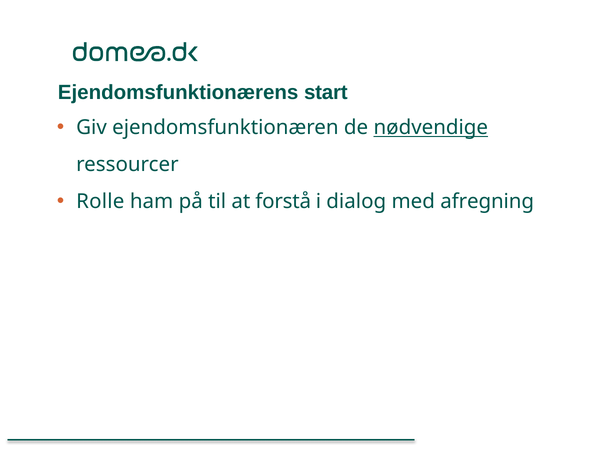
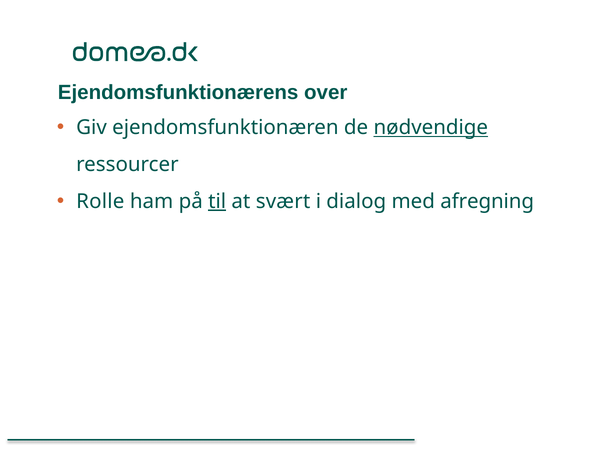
start: start -> over
til underline: none -> present
forstå: forstå -> svært
